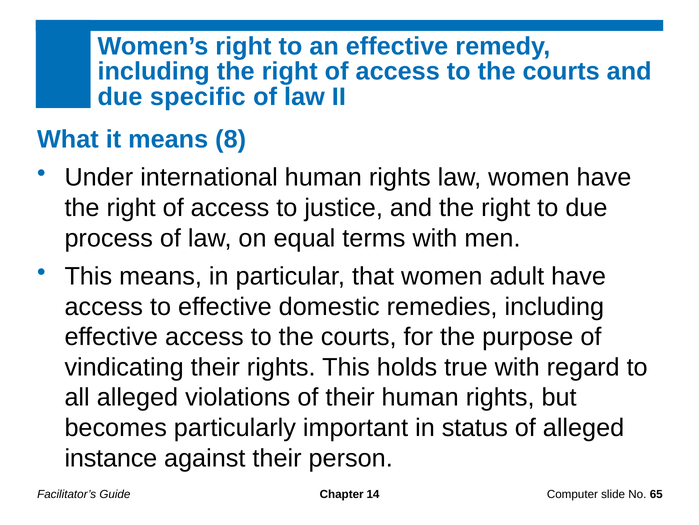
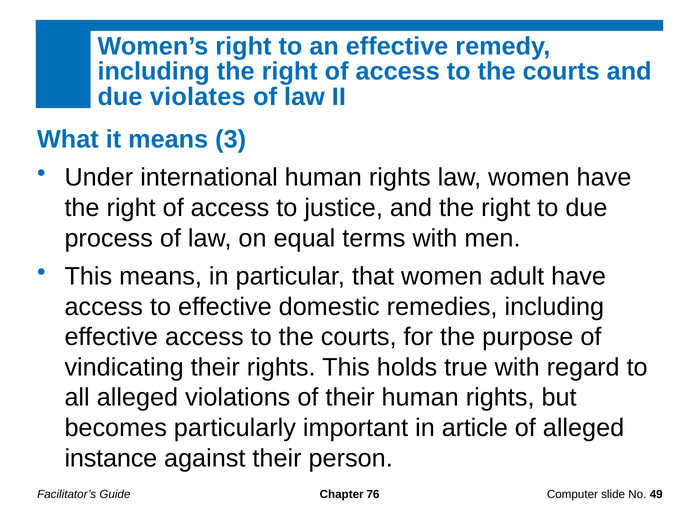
specific: specific -> violates
8: 8 -> 3
status: status -> article
65: 65 -> 49
14: 14 -> 76
